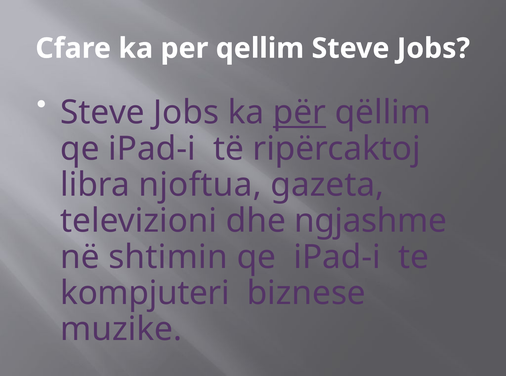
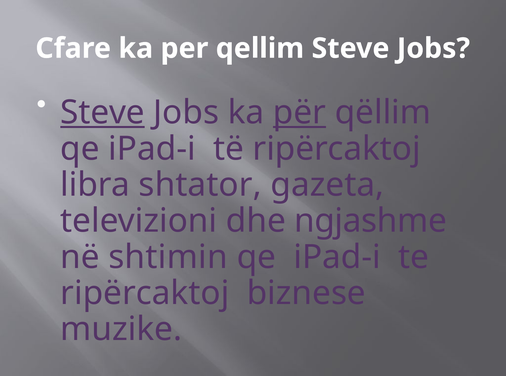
Steve at (102, 113) underline: none -> present
njoftua: njoftua -> shtator
kompjuteri at (145, 293): kompjuteri -> ripërcaktoj
